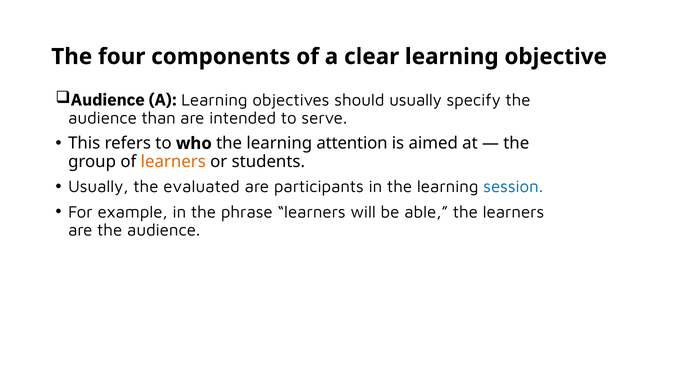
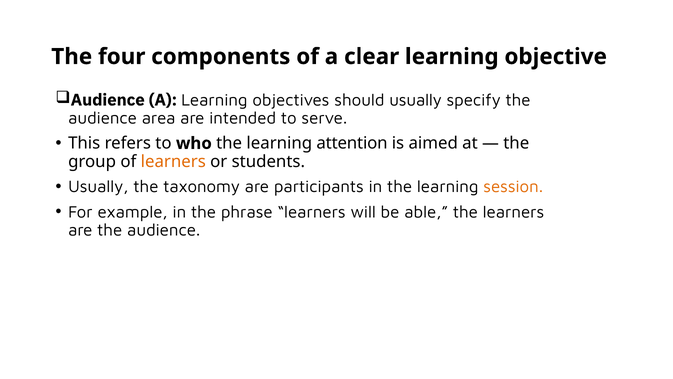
than: than -> area
evaluated: evaluated -> taxonomy
session colour: blue -> orange
